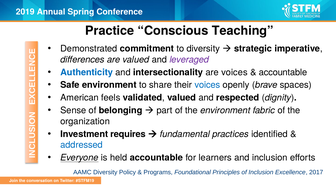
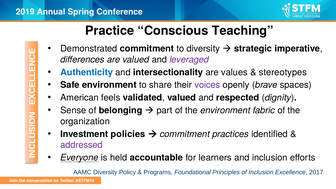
are voices: voices -> values
accountable at (283, 72): accountable -> stereotypes
voices at (207, 85) colour: blue -> purple
requires: requires -> policies
fundamental at (185, 134): fundamental -> commitment
addressed colour: blue -> purple
